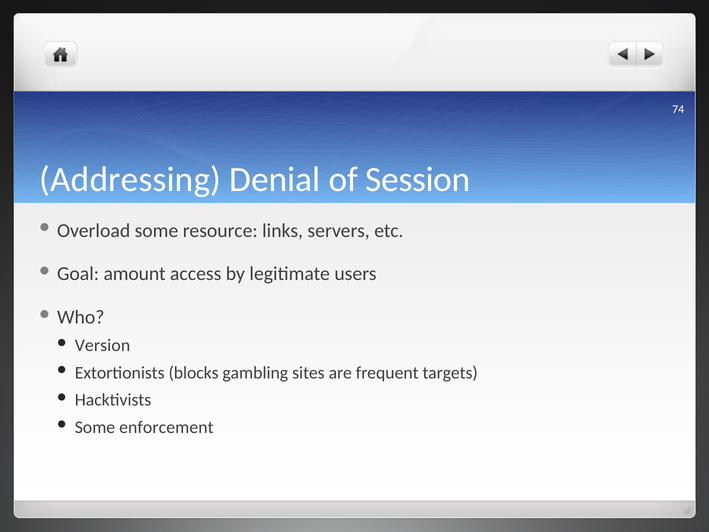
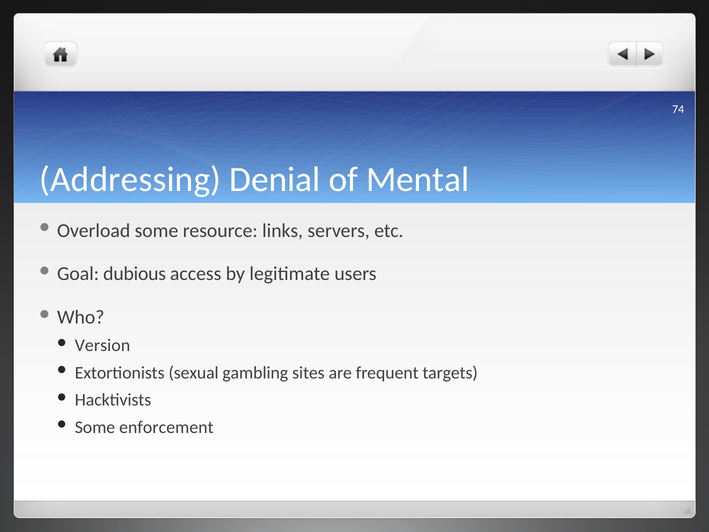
Session: Session -> Mental
amount: amount -> dubious
blocks: blocks -> sexual
